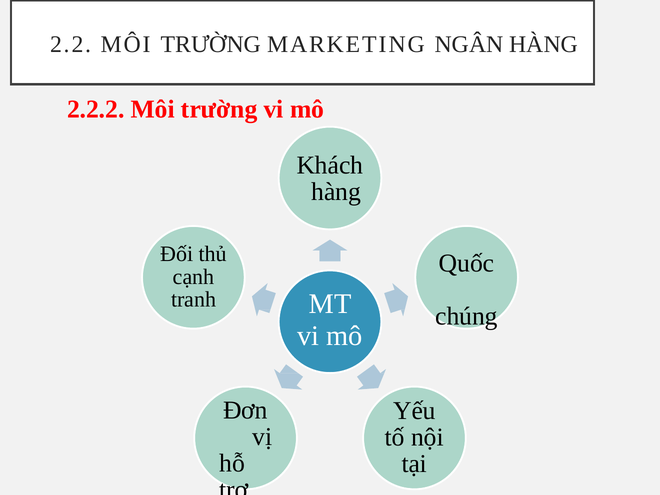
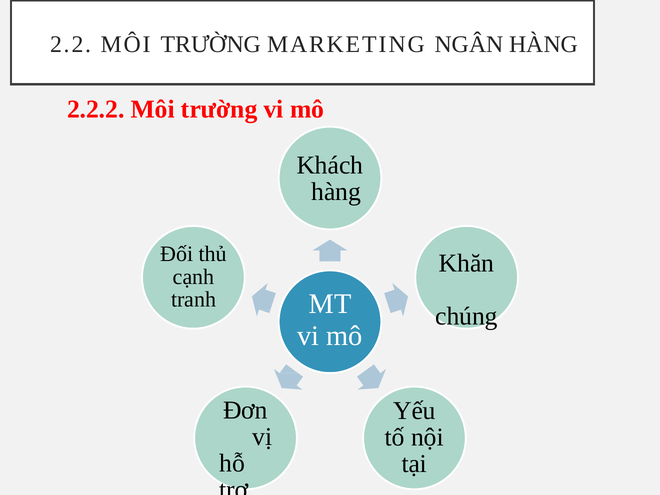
Quốc: Quốc -> Khăn
